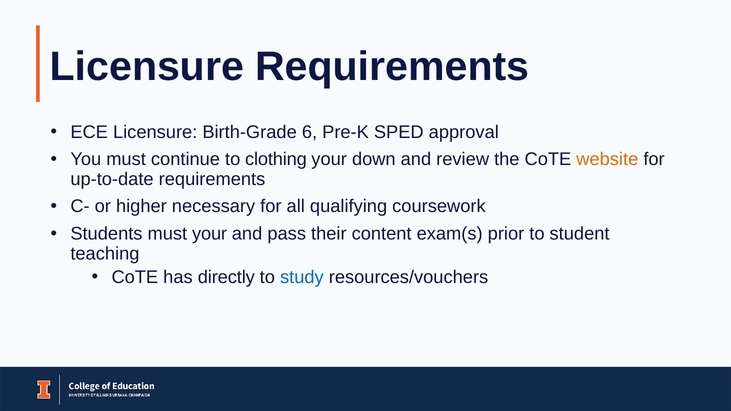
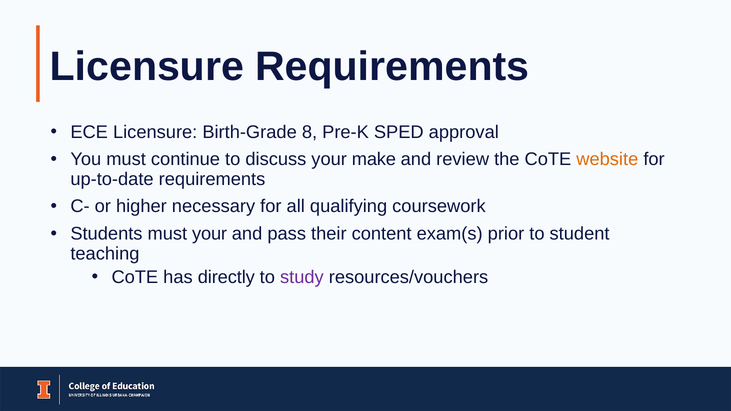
6: 6 -> 8
clothing: clothing -> discuss
down: down -> make
study colour: blue -> purple
